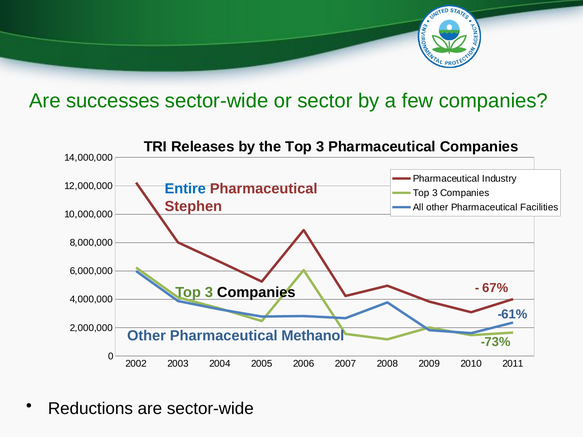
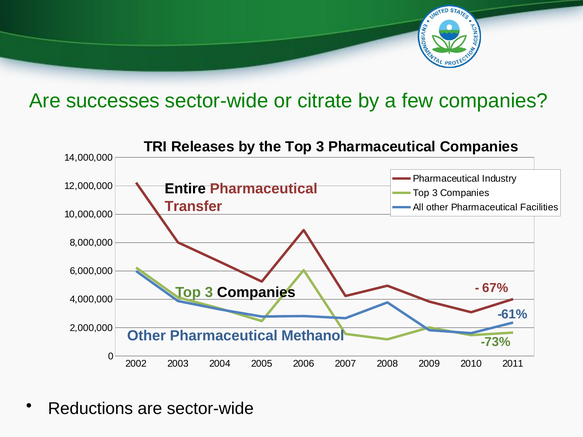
sector: sector -> citrate
Entire colour: blue -> black
Stephen: Stephen -> Transfer
